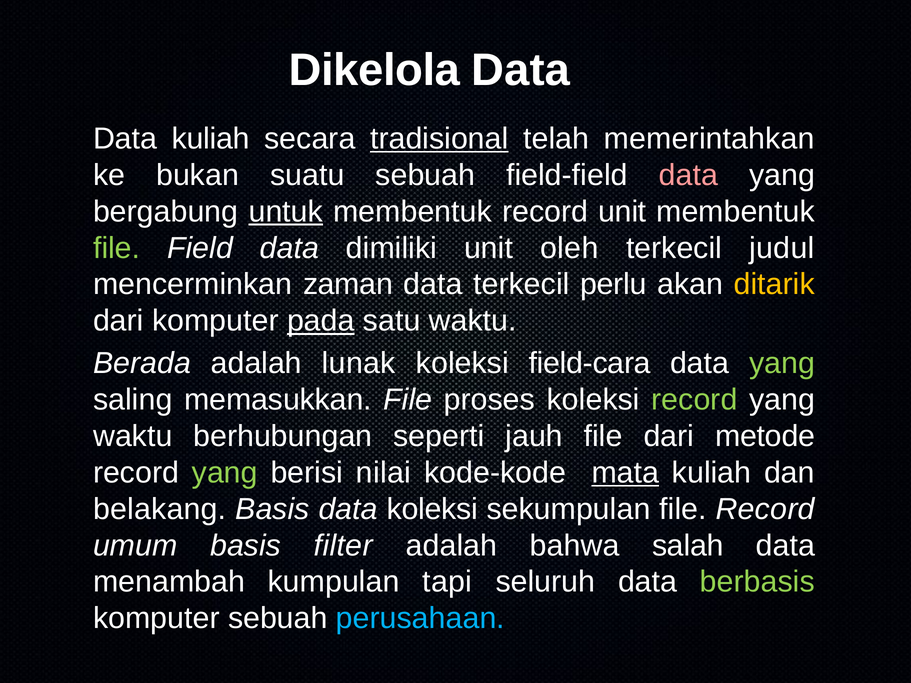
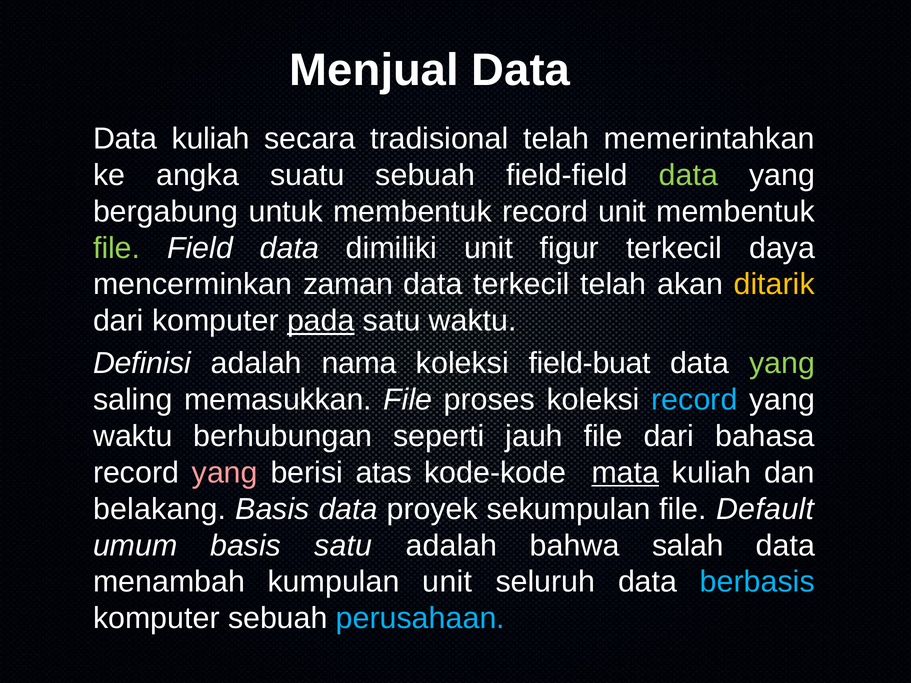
Dikelola: Dikelola -> Menjual
tradisional underline: present -> none
bukan: bukan -> angka
data at (688, 175) colour: pink -> light green
untuk underline: present -> none
oleh: oleh -> figur
judul: judul -> daya
terkecil perlu: perlu -> telah
Berada: Berada -> Definisi
lunak: lunak -> nama
field-cara: field-cara -> field-buat
record at (694, 400) colour: light green -> light blue
metode: metode -> bahasa
yang at (225, 473) colour: light green -> pink
nilai: nilai -> atas
data koleksi: koleksi -> proyek
file Record: Record -> Default
basis filter: filter -> satu
kumpulan tapi: tapi -> unit
berbasis colour: light green -> light blue
